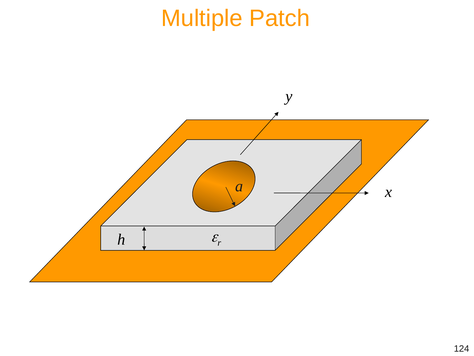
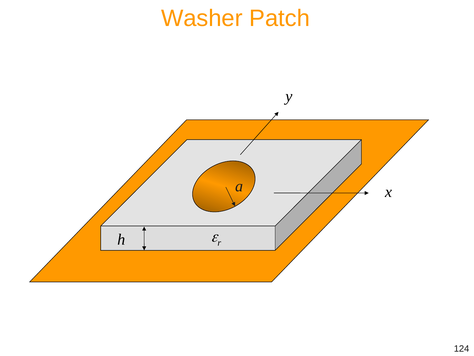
Multiple: Multiple -> Washer
